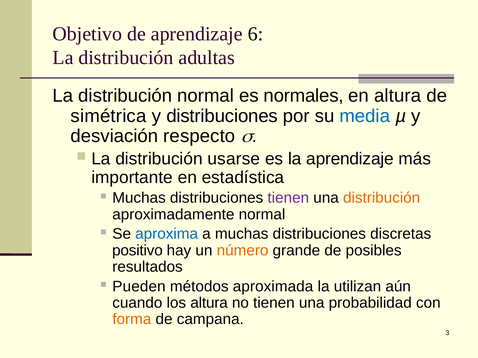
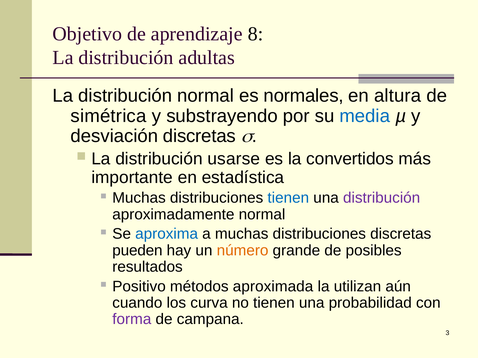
6: 6 -> 8
y distribuciones: distribuciones -> substrayendo
desviación respecto: respecto -> discretas
la aprendizaje: aprendizaje -> convertidos
tienen at (288, 198) colour: purple -> blue
distribución at (382, 198) colour: orange -> purple
positivo: positivo -> pueden
Pueden: Pueden -> Positivo
los altura: altura -> curva
forma colour: orange -> purple
